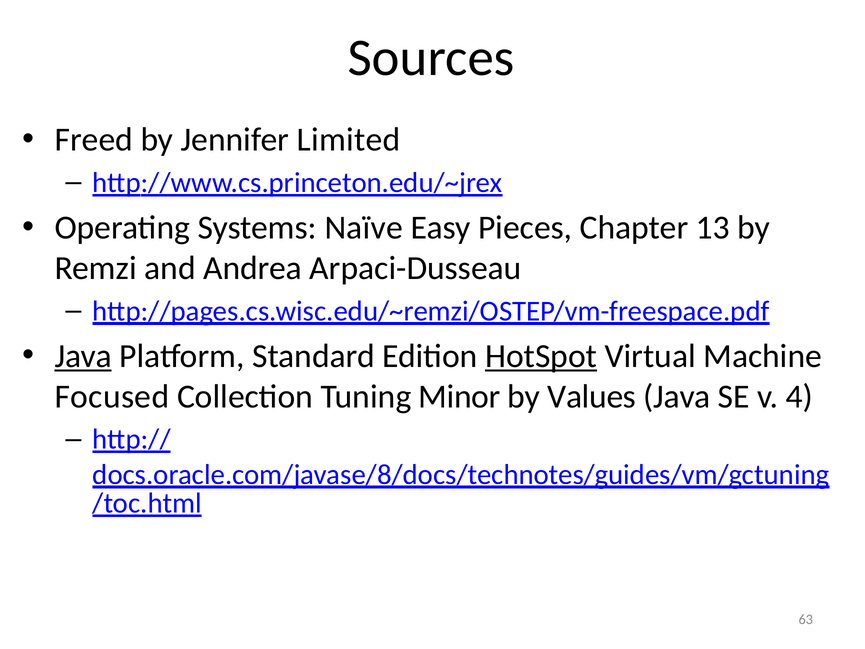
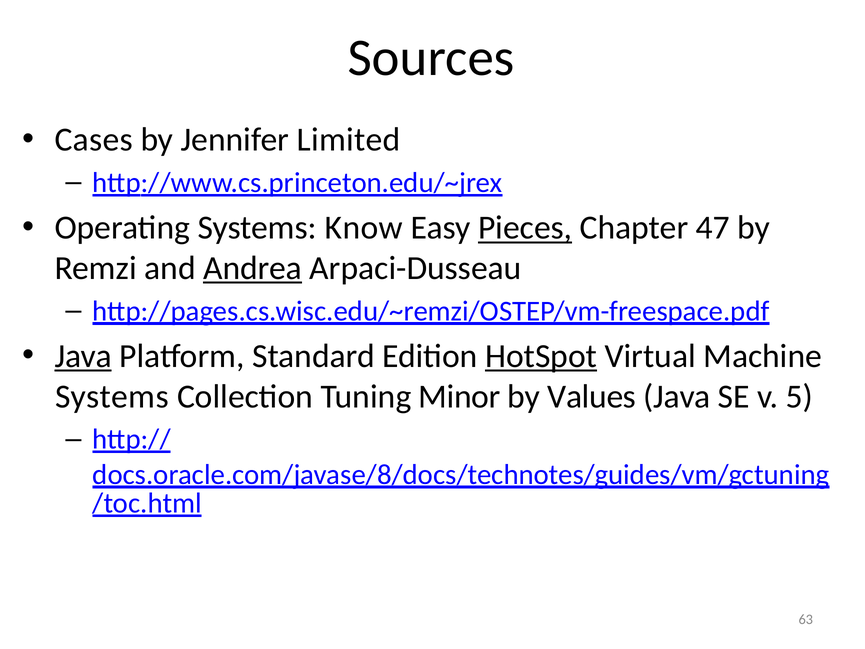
Freed: Freed -> Cases
Naïve: Naïve -> Know
Pieces underline: none -> present
13: 13 -> 47
Andrea underline: none -> present
Focused at (112, 396): Focused -> Systems
4: 4 -> 5
